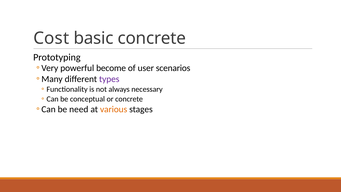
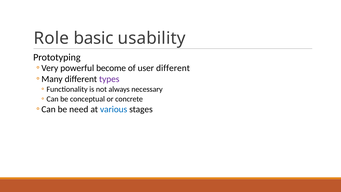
Cost: Cost -> Role
basic concrete: concrete -> usability
user scenarios: scenarios -> different
various colour: orange -> blue
